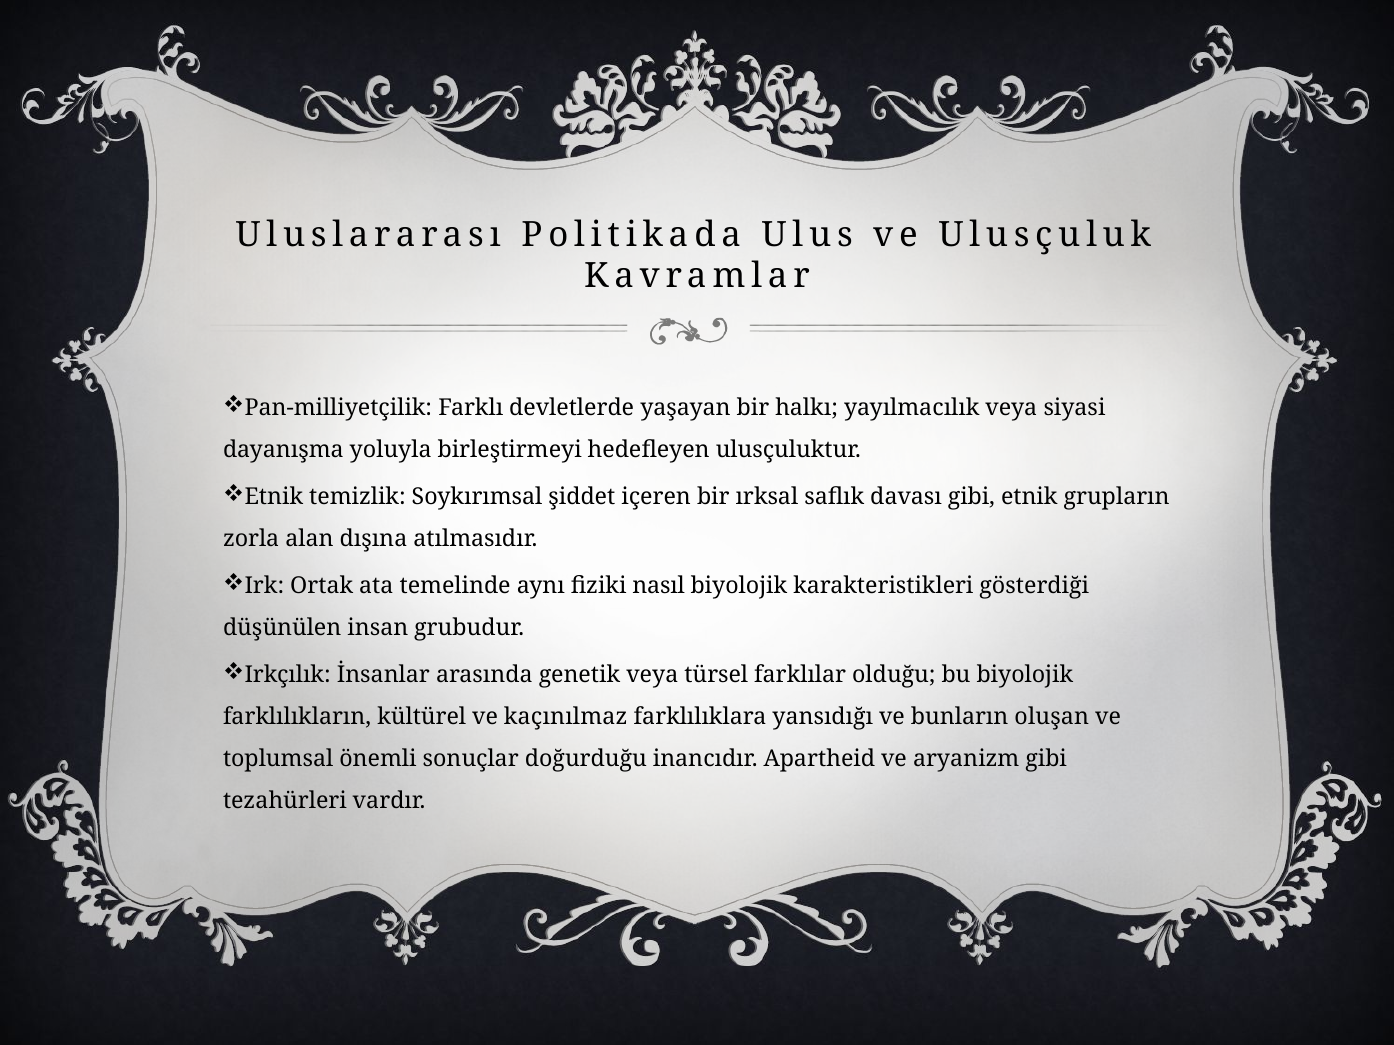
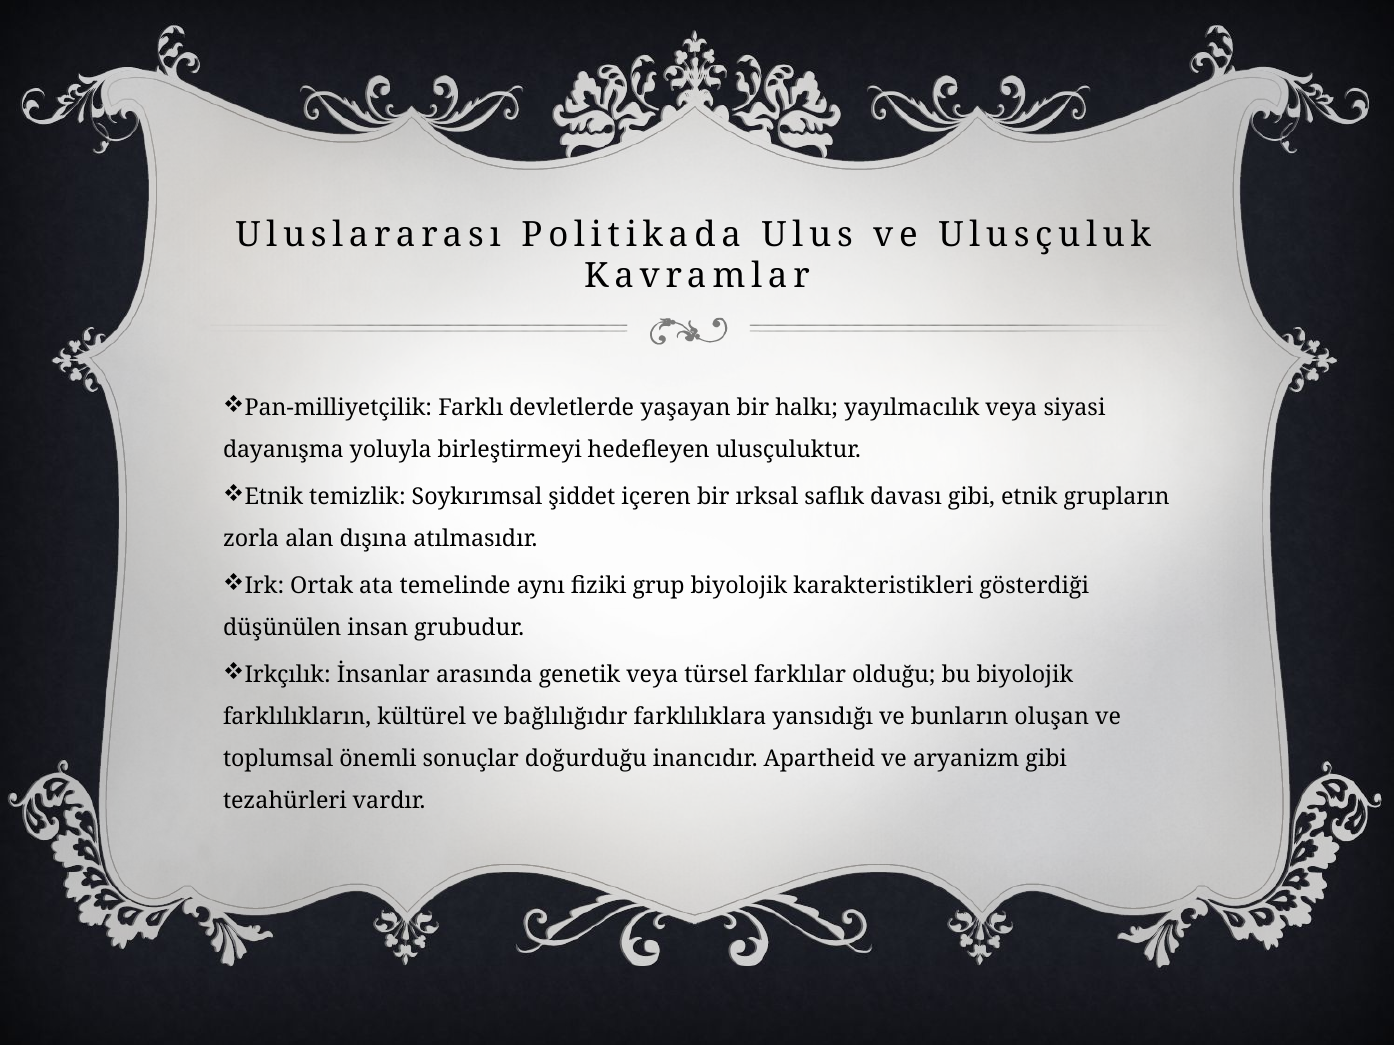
nasıl: nasıl -> grup
kaçınılmaz: kaçınılmaz -> bağlılığıdır
